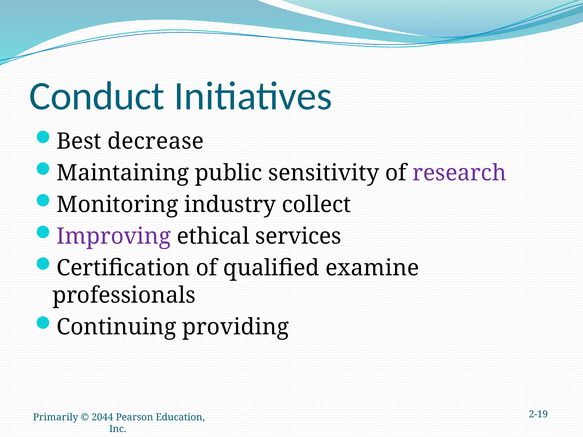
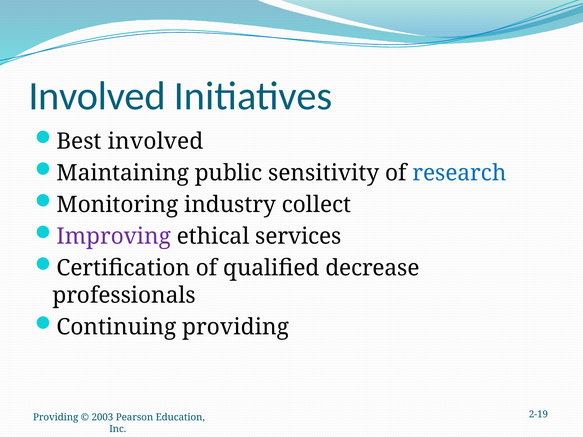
Conduct at (97, 96): Conduct -> Involved
Best decrease: decrease -> involved
research colour: purple -> blue
examine: examine -> decrease
Primarily at (56, 417): Primarily -> Providing
2044: 2044 -> 2003
